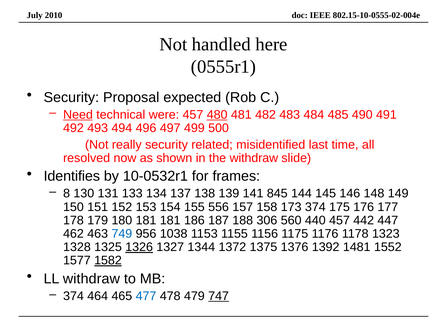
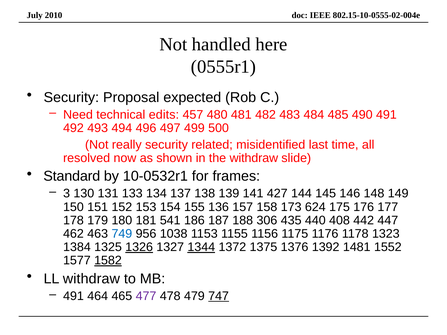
Need underline: present -> none
were: were -> edits
480 underline: present -> none
Identifies: Identifies -> Standard
8: 8 -> 3
845: 845 -> 427
556: 556 -> 136
173 374: 374 -> 624
181 181: 181 -> 541
560: 560 -> 435
440 457: 457 -> 408
1328: 1328 -> 1384
1344 underline: none -> present
374 at (73, 296): 374 -> 491
477 colour: blue -> purple
